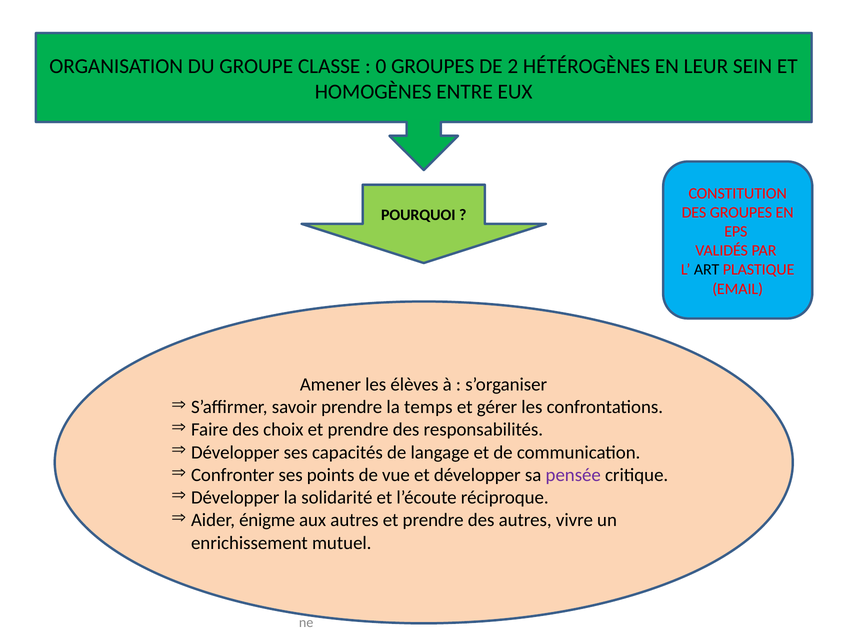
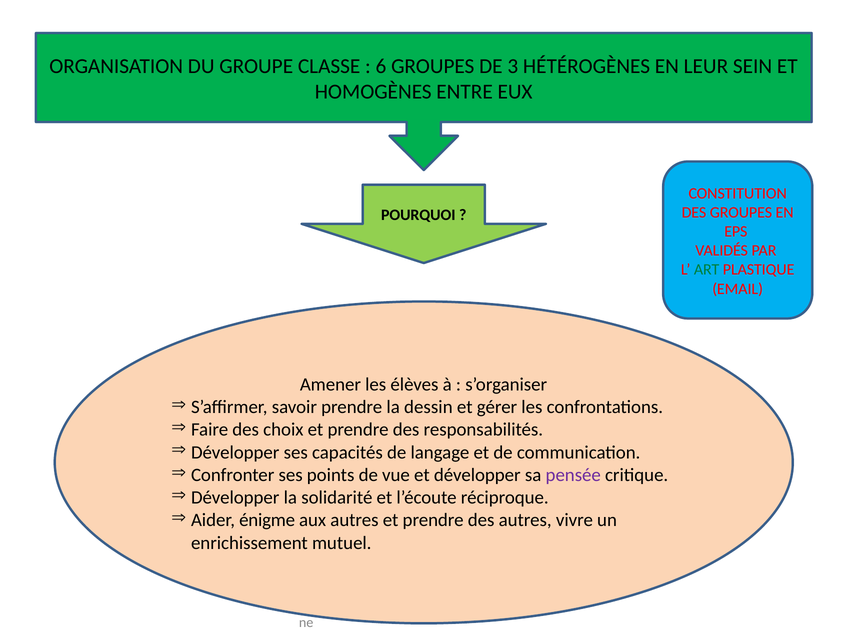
0: 0 -> 6
2: 2 -> 3
ART colour: black -> green
temps: temps -> dessin
